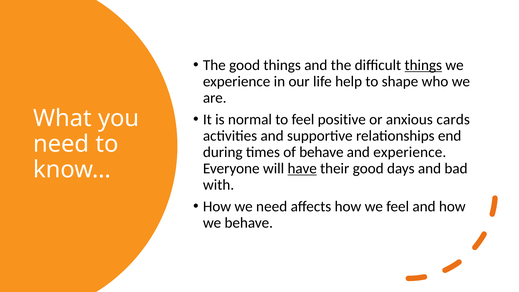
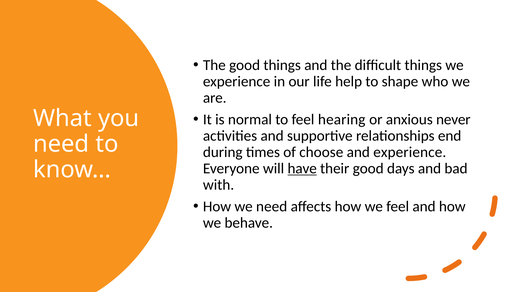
things at (423, 65) underline: present -> none
positive: positive -> hearing
cards: cards -> never
of behave: behave -> choose
